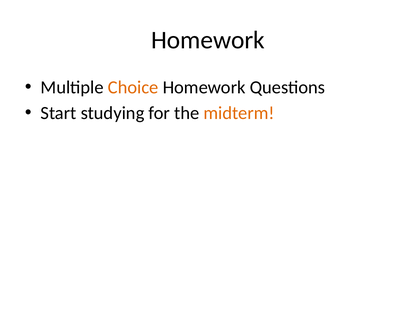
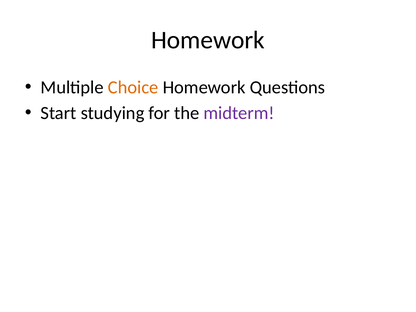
midterm colour: orange -> purple
